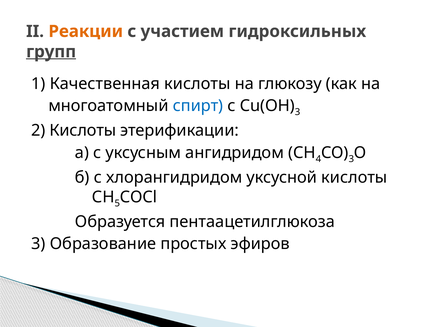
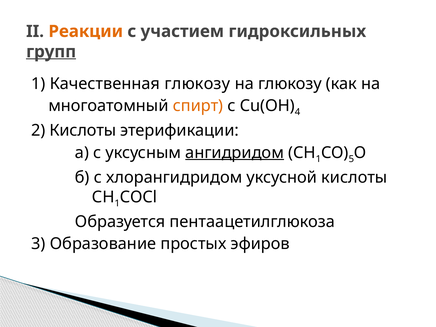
Качественная кислоты: кислоты -> глюкозу
спирт colour: blue -> orange
3 at (298, 112): 3 -> 4
ангидридом underline: none -> present
4 at (318, 159): 4 -> 1
3 at (351, 159): 3 -> 5
5 at (117, 203): 5 -> 1
